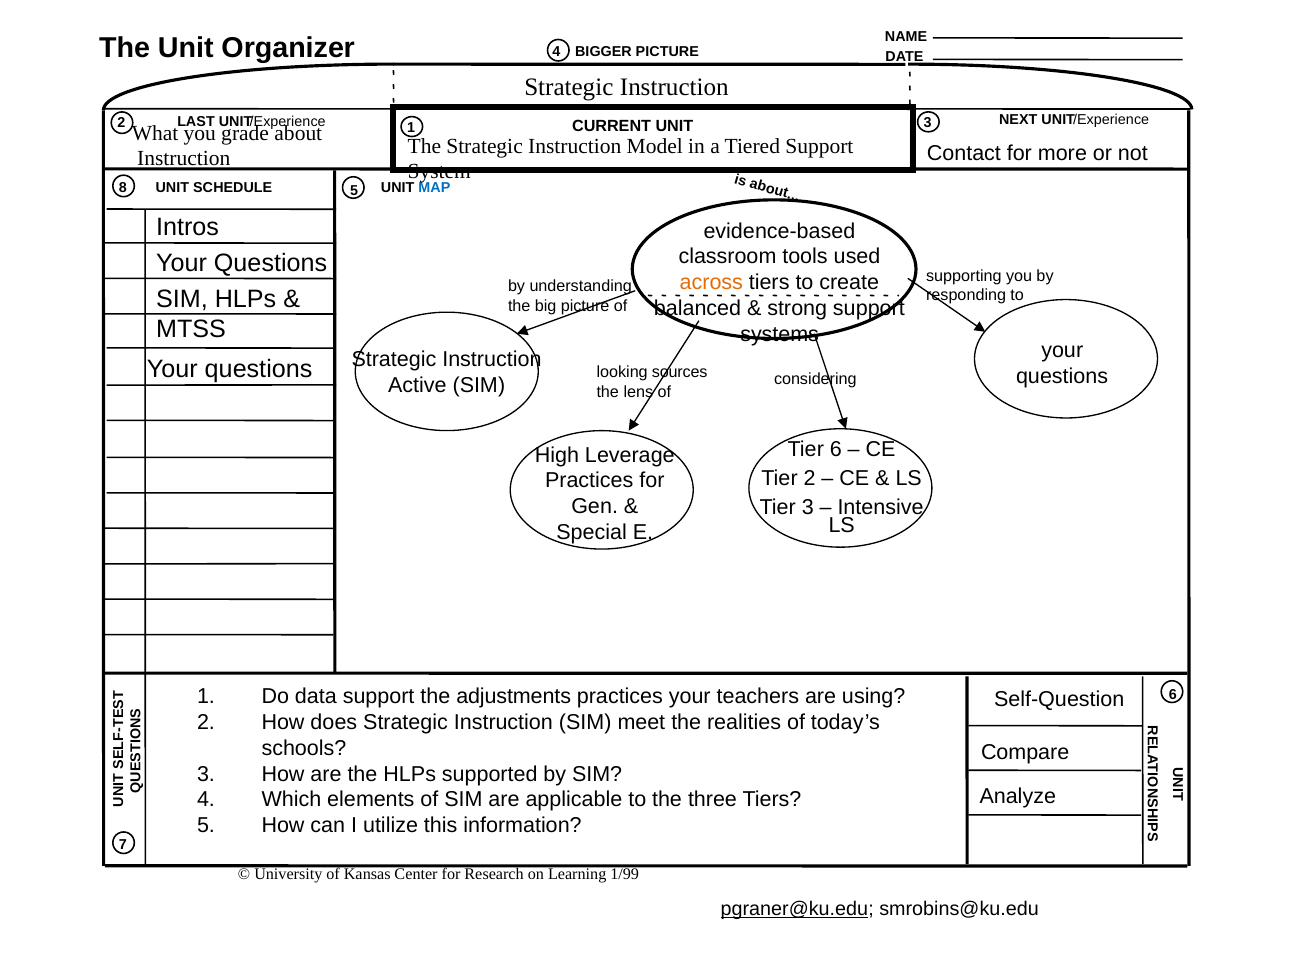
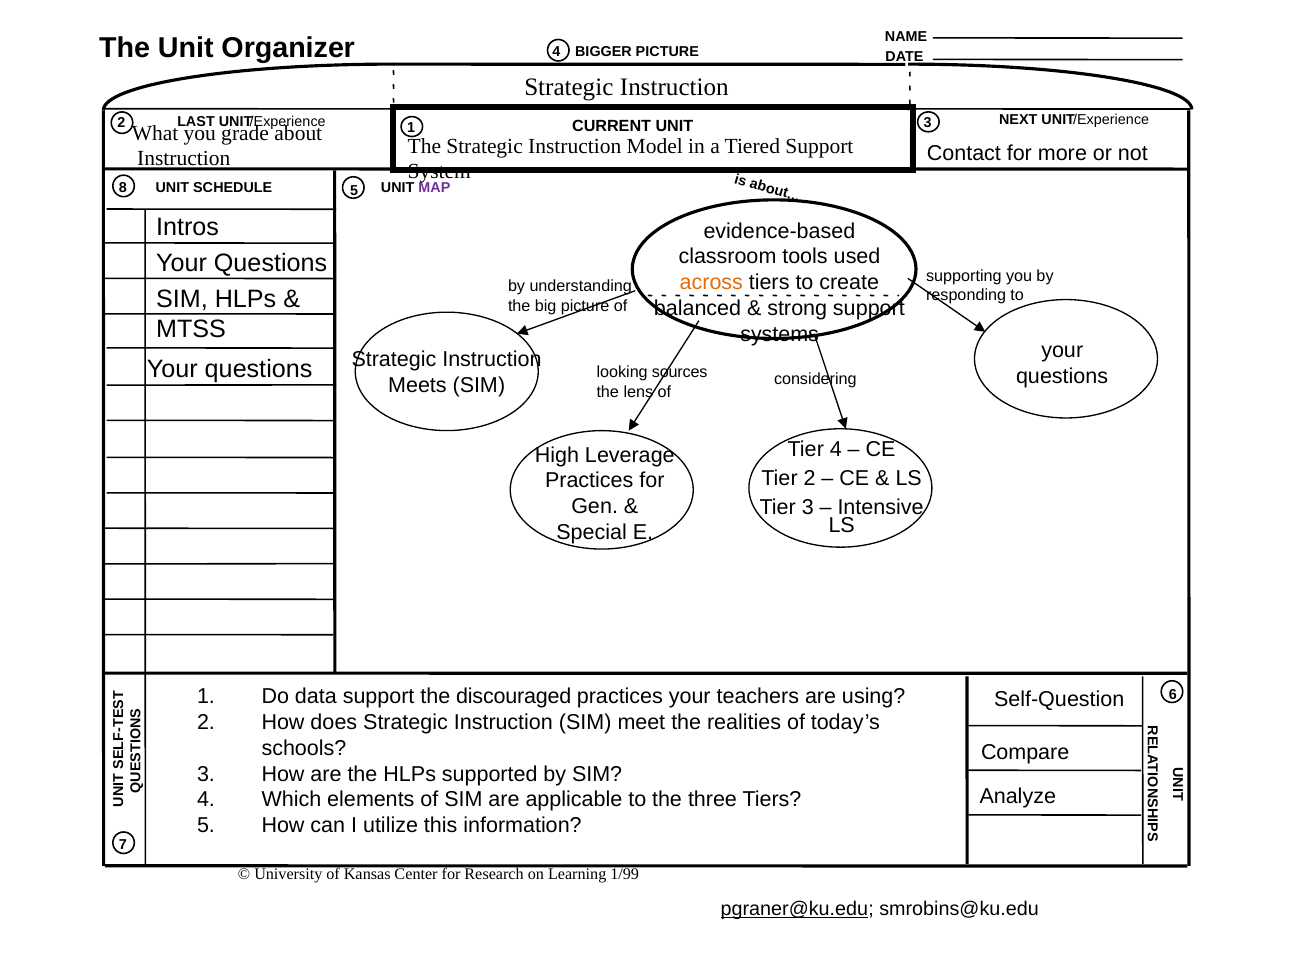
MAP colour: blue -> purple
Active: Active -> Meets
Tier 6: 6 -> 4
adjustments: adjustments -> discouraged
